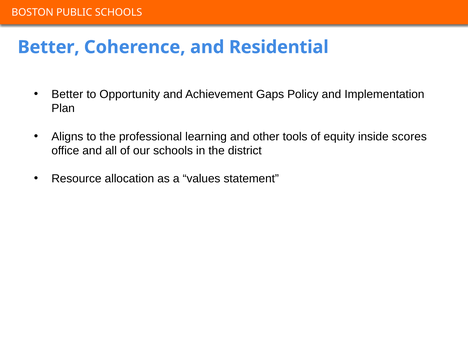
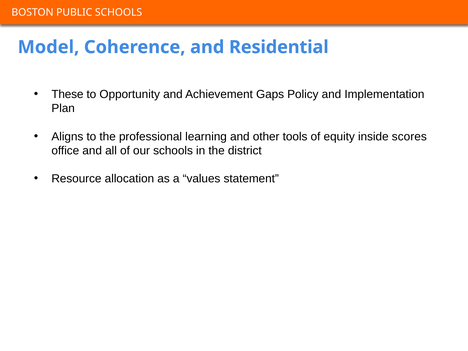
Better at (49, 47): Better -> Model
Better at (67, 94): Better -> These
